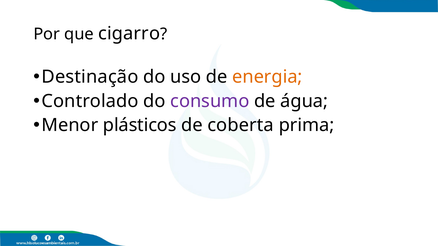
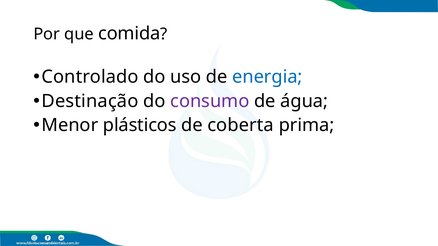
cigarro: cigarro -> comida
Destinação: Destinação -> Controlado
energia colour: orange -> blue
Controlado: Controlado -> Destinação
